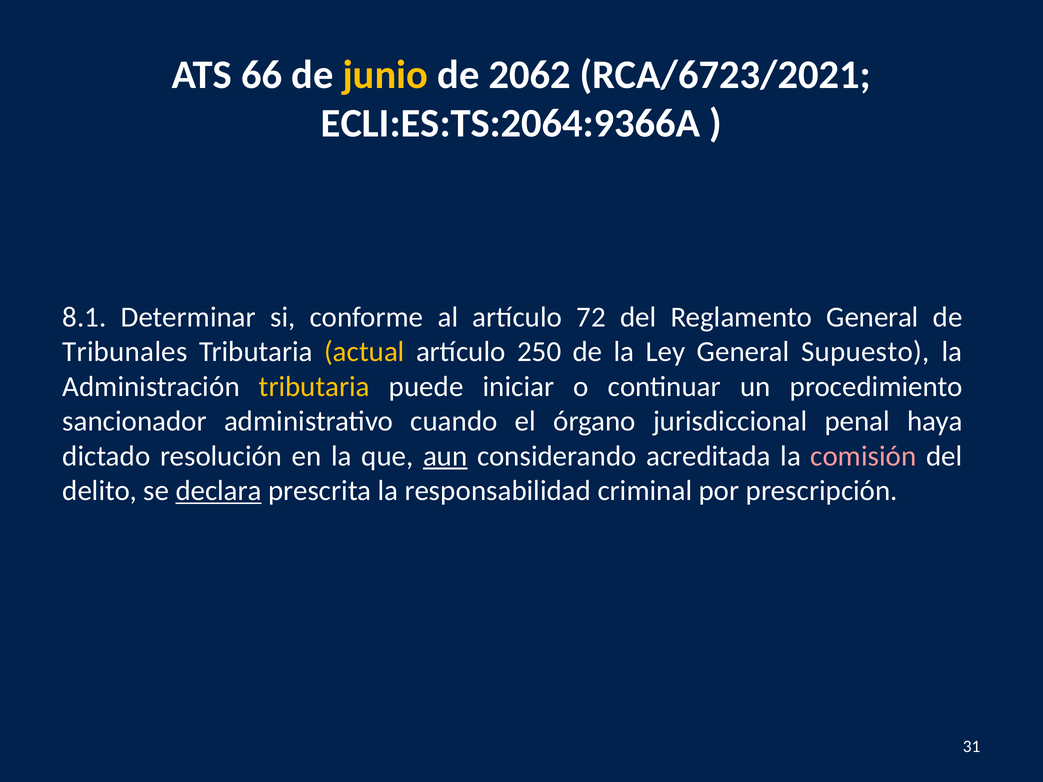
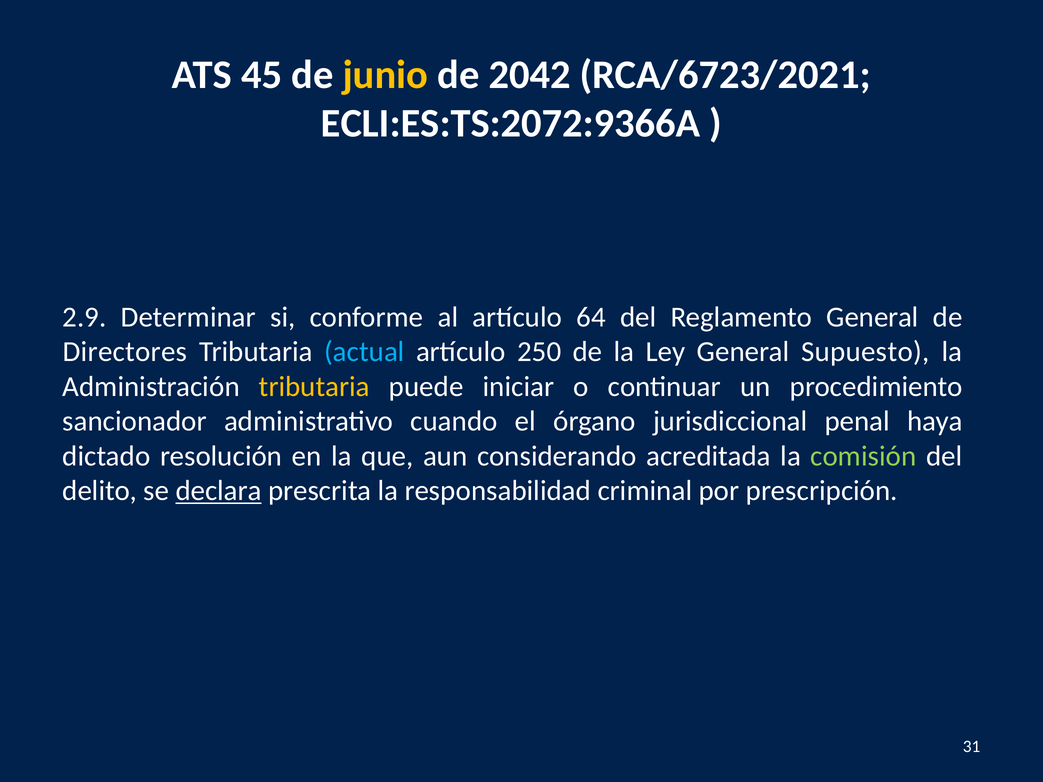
66: 66 -> 45
2062: 2062 -> 2042
ECLI:ES:TS:2064:9366A: ECLI:ES:TS:2064:9366A -> ECLI:ES:TS:2072:9366A
8.1: 8.1 -> 2.9
72: 72 -> 64
Tribunales: Tribunales -> Directores
actual colour: yellow -> light blue
aun underline: present -> none
comisión colour: pink -> light green
